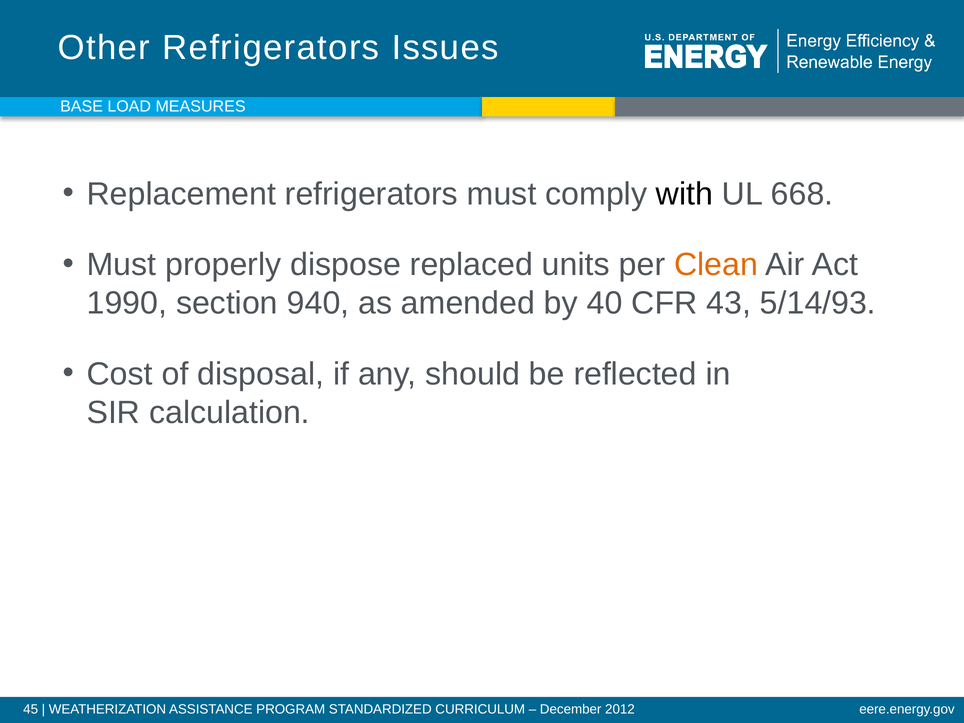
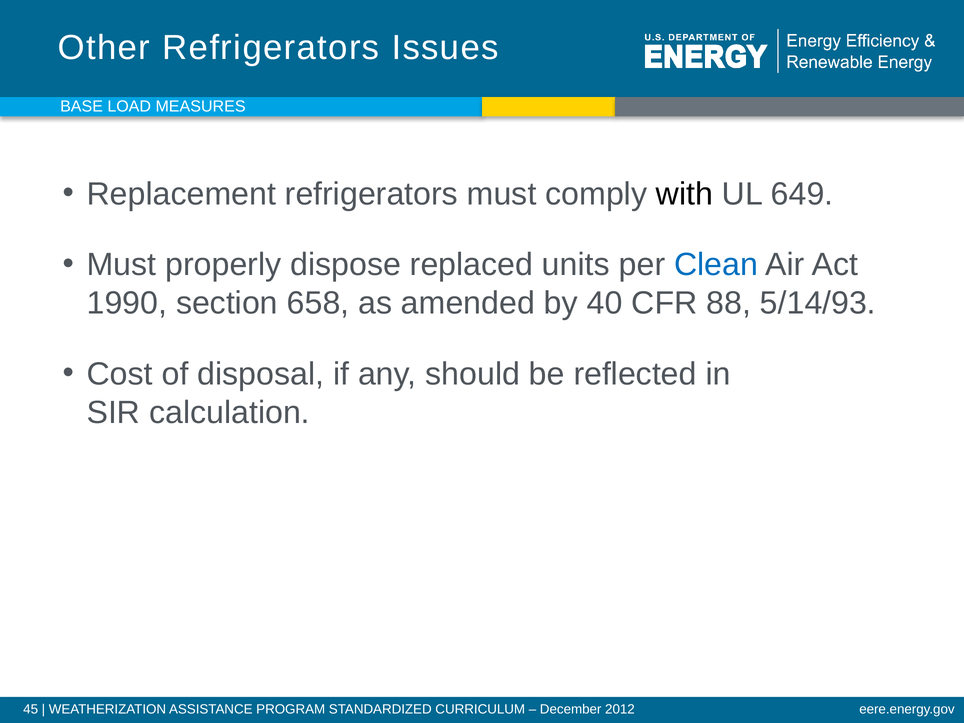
668: 668 -> 649
Clean colour: orange -> blue
940: 940 -> 658
43: 43 -> 88
